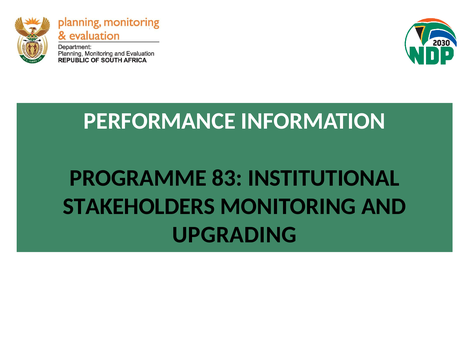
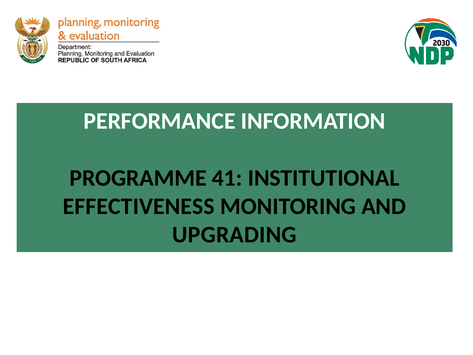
83: 83 -> 41
STAKEHOLDERS: STAKEHOLDERS -> EFFECTIVENESS
